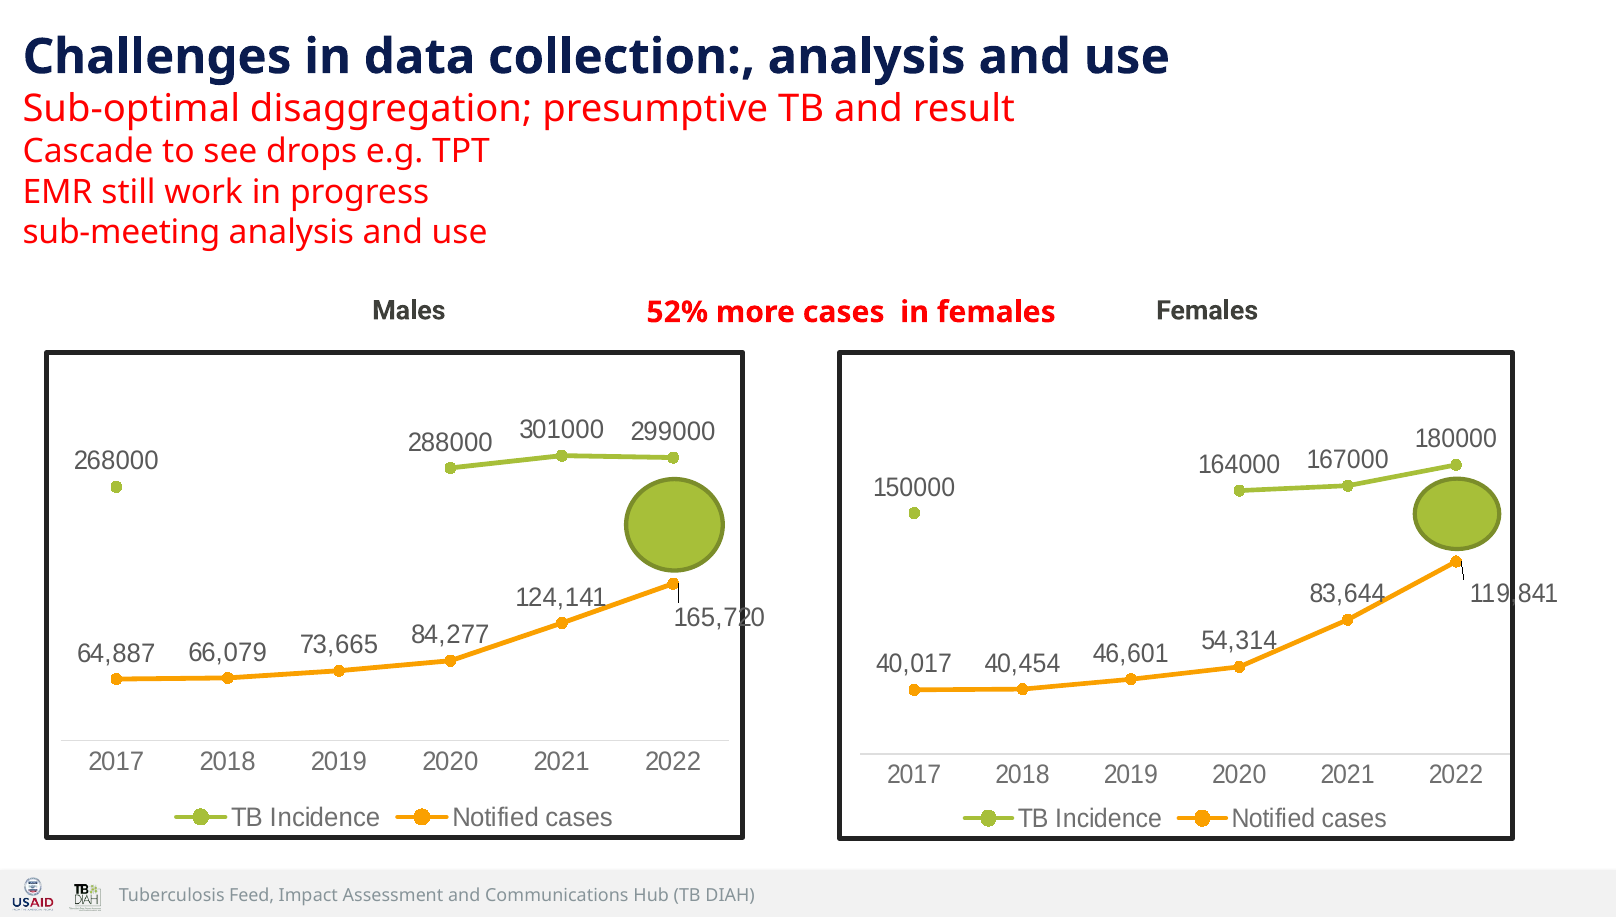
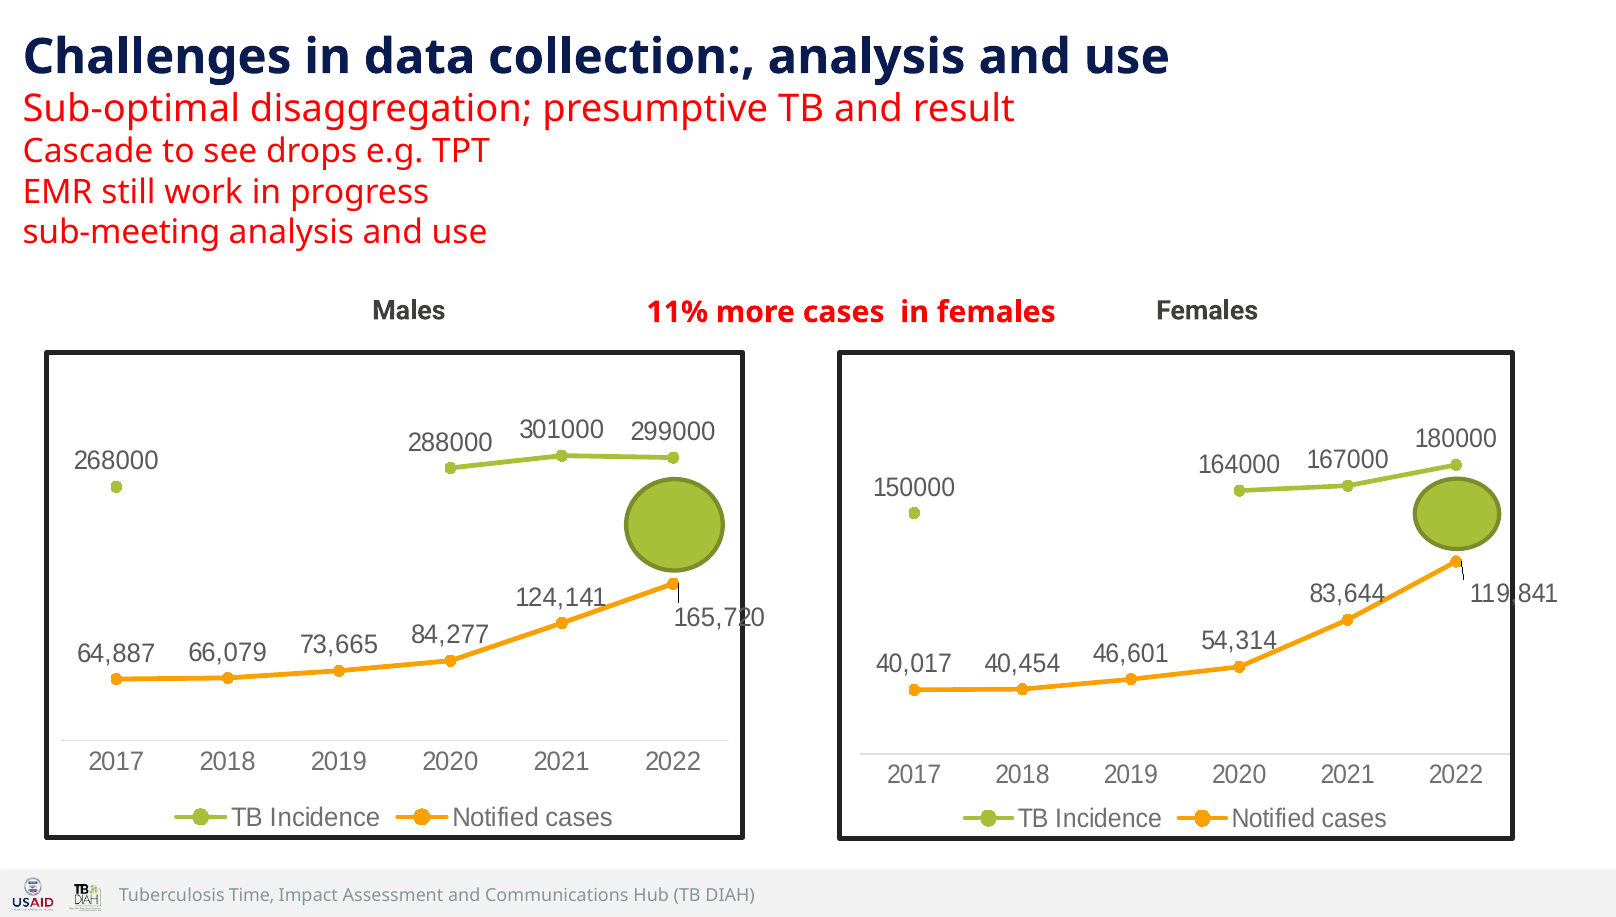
52%: 52% -> 11%
Feed: Feed -> Time
